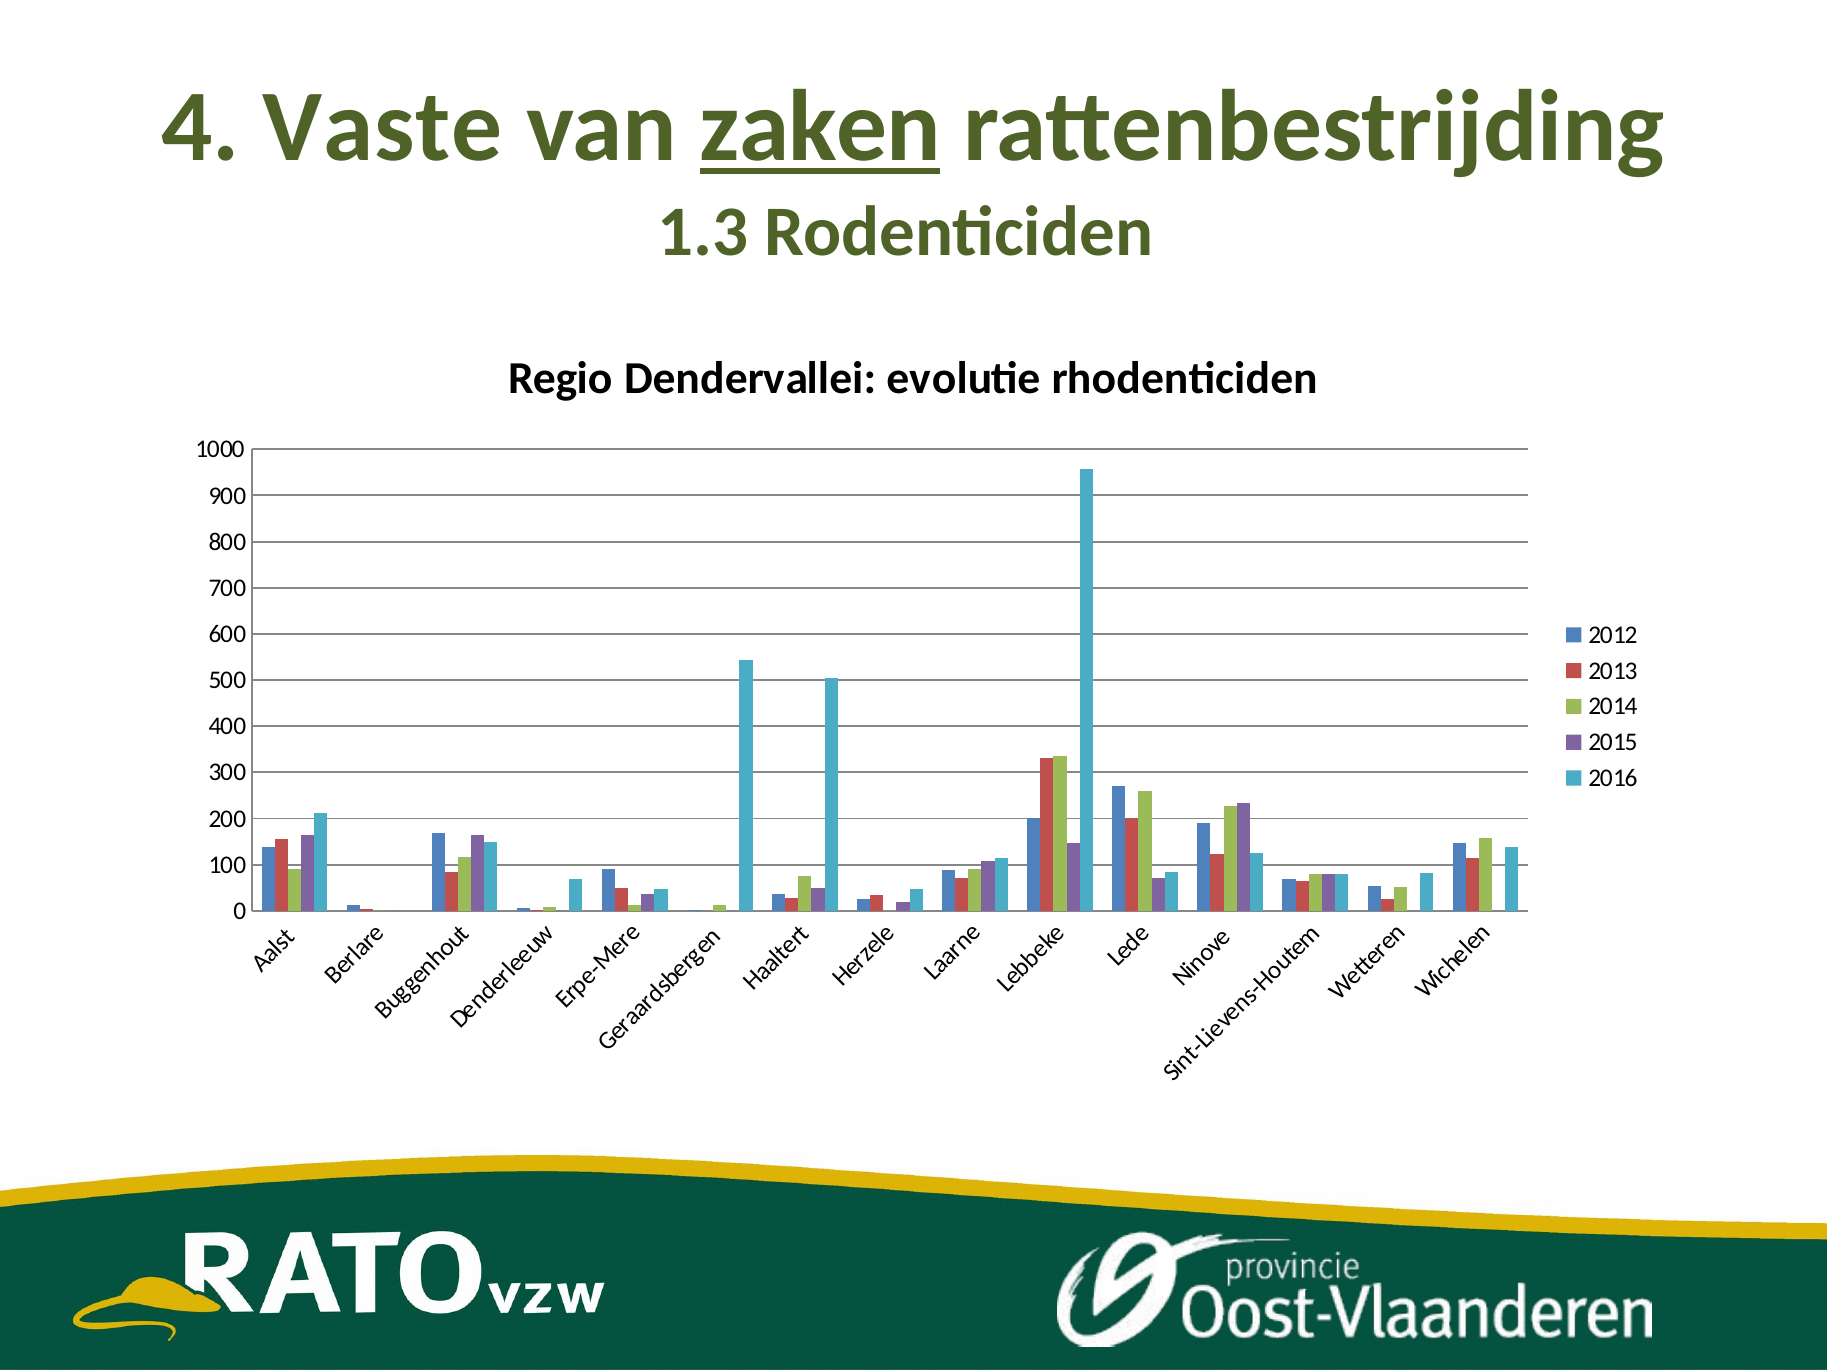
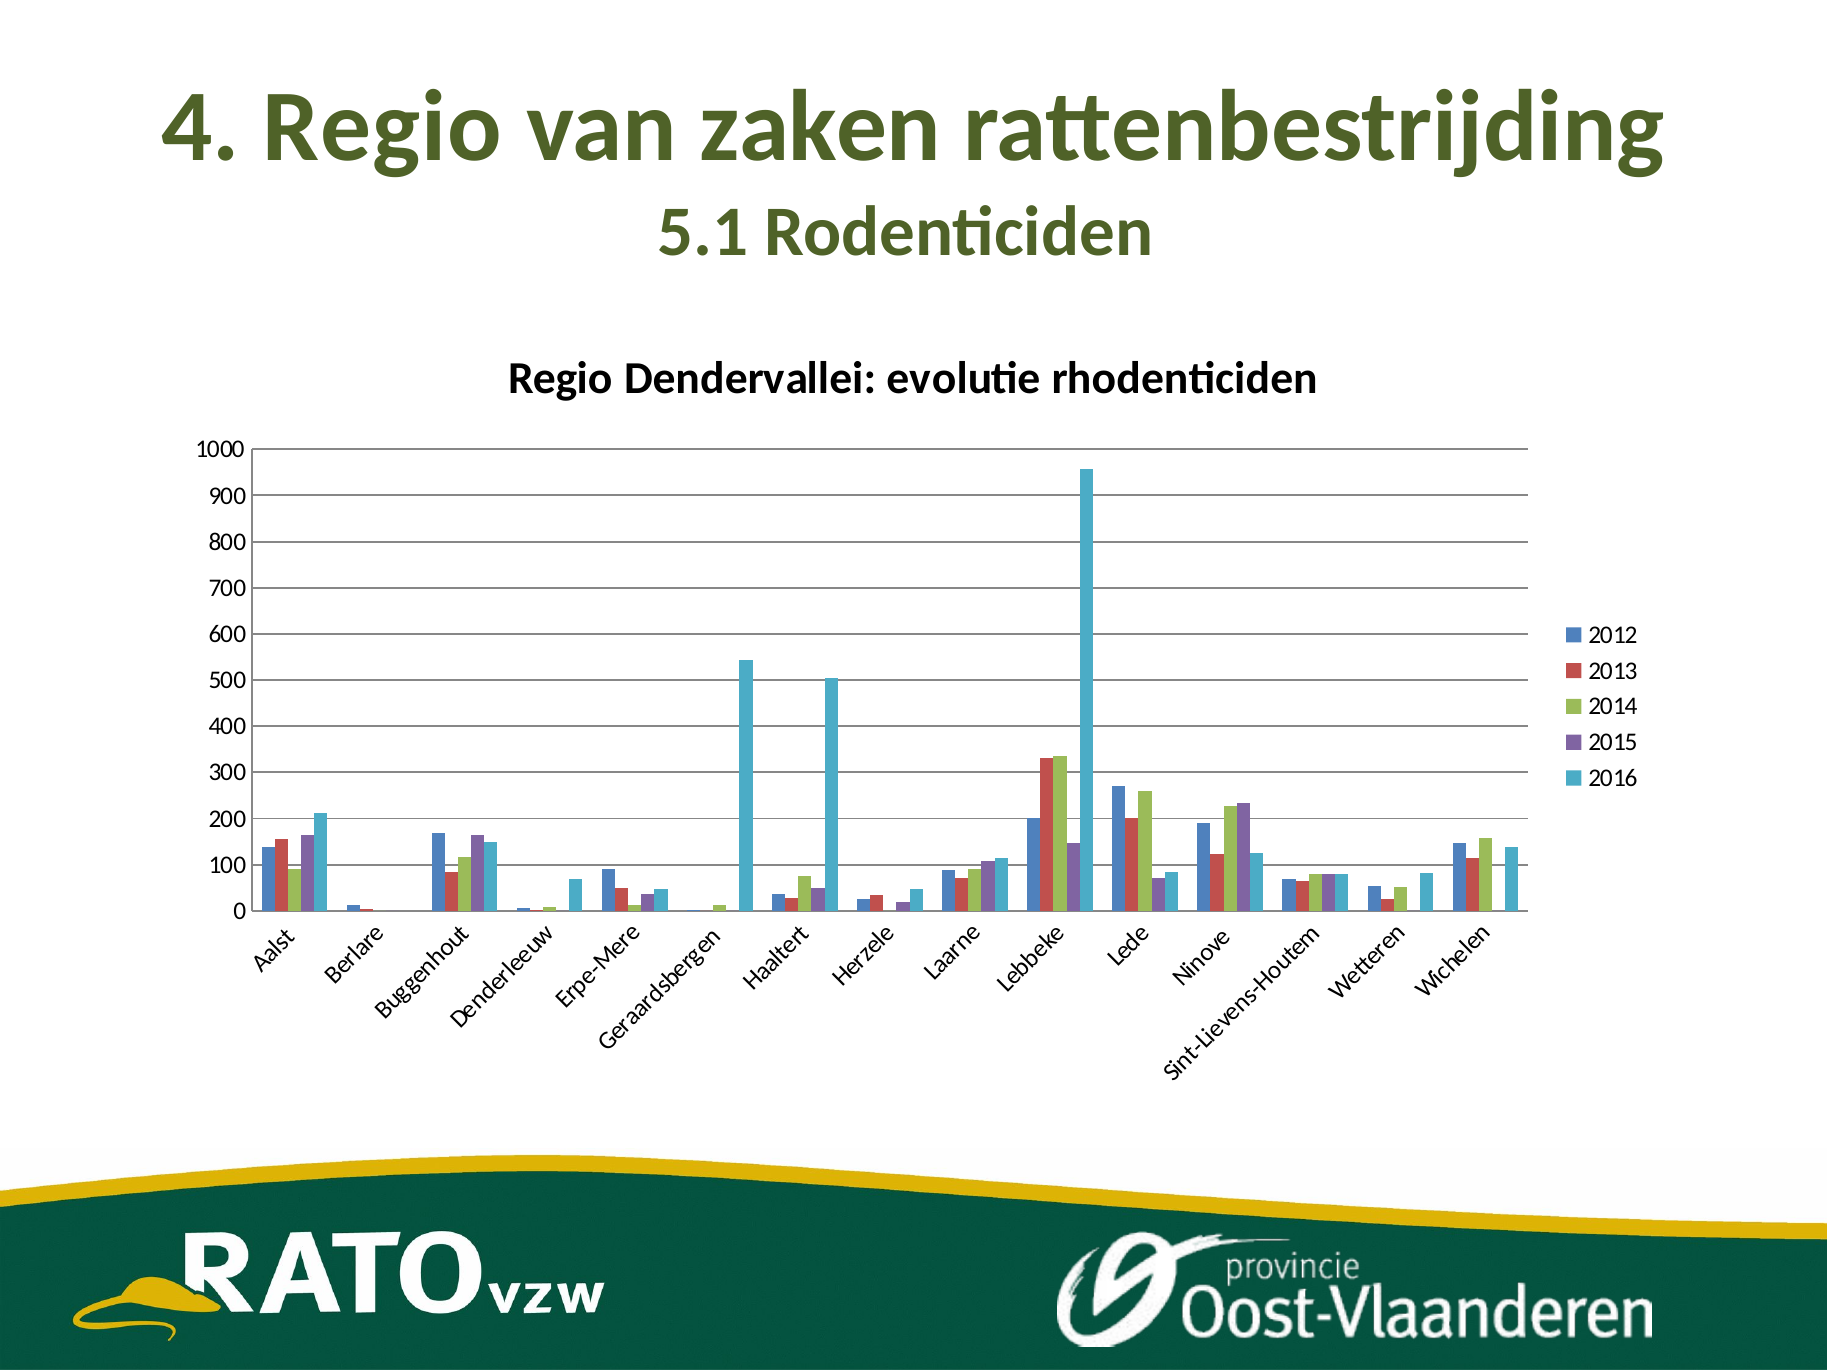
4 Vaste: Vaste -> Regio
zaken underline: present -> none
1.3: 1.3 -> 5.1
